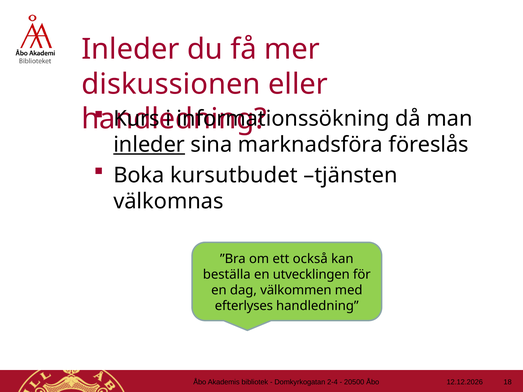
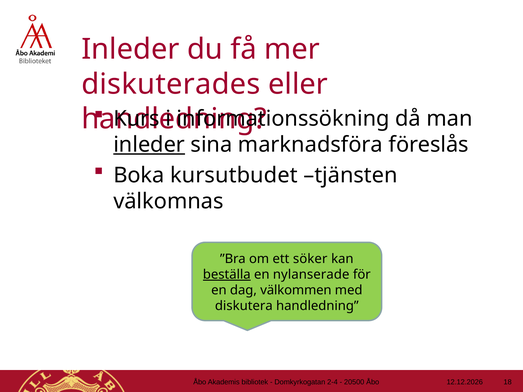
diskussionen: diskussionen -> diskuterades
också: också -> söker
beställa underline: none -> present
utvecklingen: utvecklingen -> nylanserade
efterlyses: efterlyses -> diskutera
